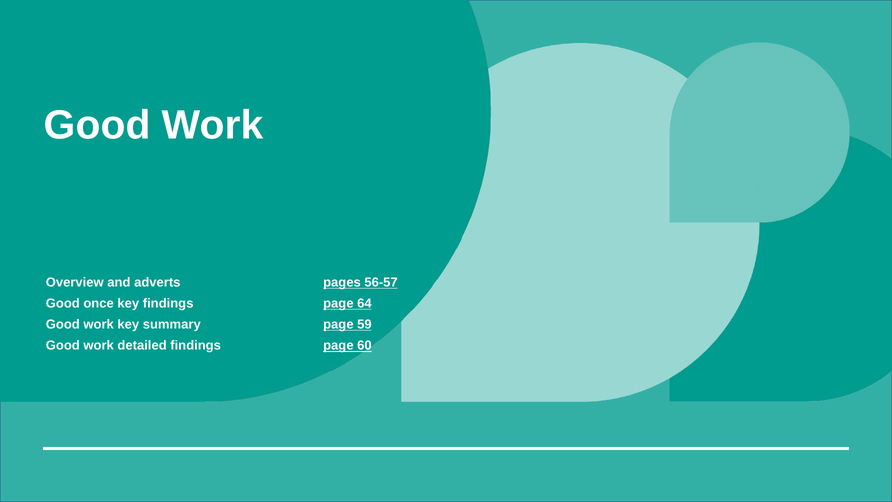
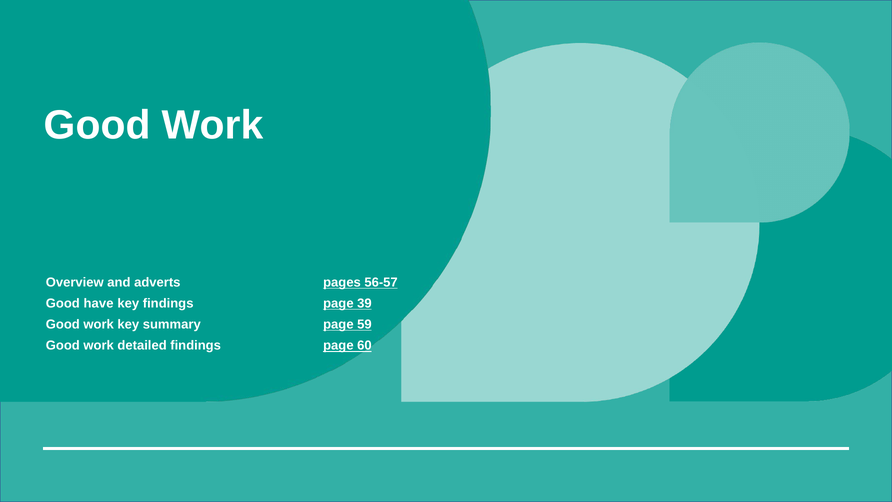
once: once -> have
64: 64 -> 39
